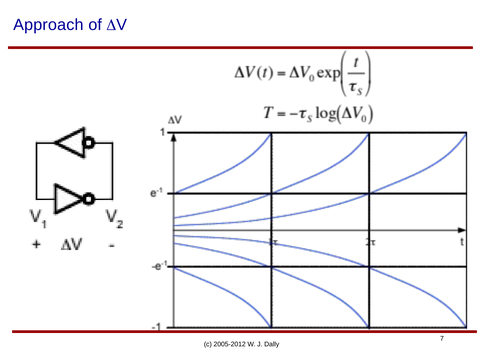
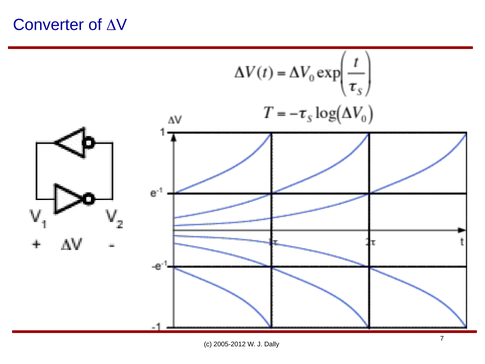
Approach: Approach -> Converter
